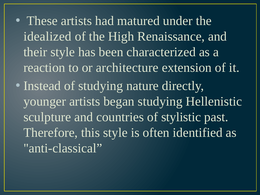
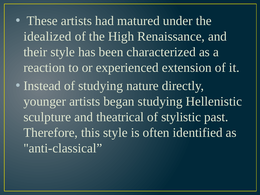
architecture: architecture -> experienced
countries: countries -> theatrical
